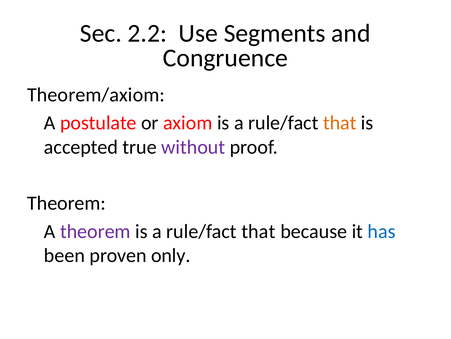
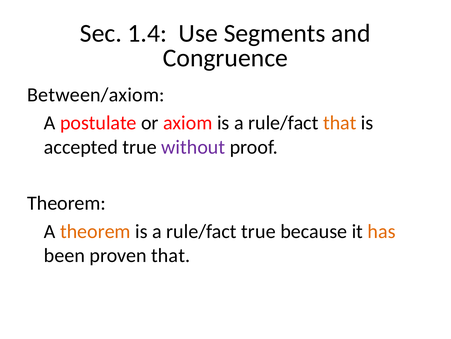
2.2: 2.2 -> 1.4
Theorem/axiom: Theorem/axiom -> Between/axiom
theorem at (95, 231) colour: purple -> orange
that at (258, 231): that -> true
has colour: blue -> orange
proven only: only -> that
